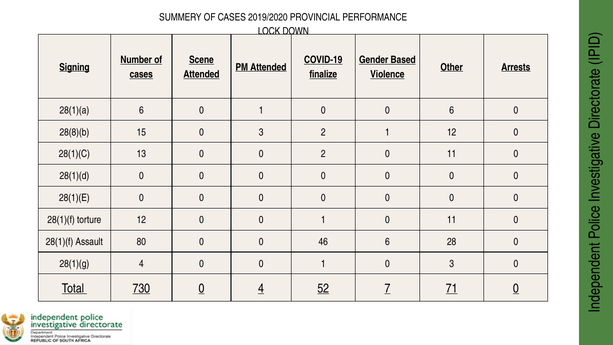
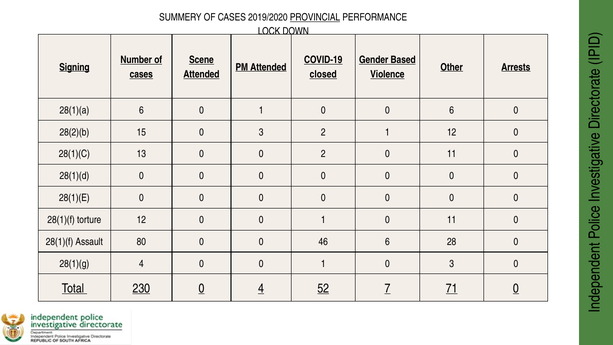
PROVINCIAL underline: none -> present
finalize: finalize -> closed
28(8)(b: 28(8)(b -> 28(2)(b
730: 730 -> 230
